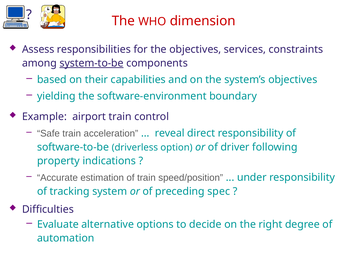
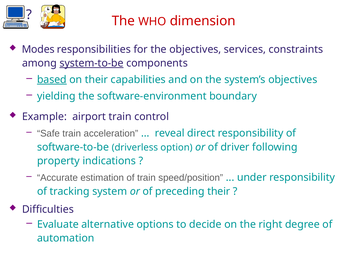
Assess: Assess -> Modes
based underline: none -> present
preceding spec: spec -> their
